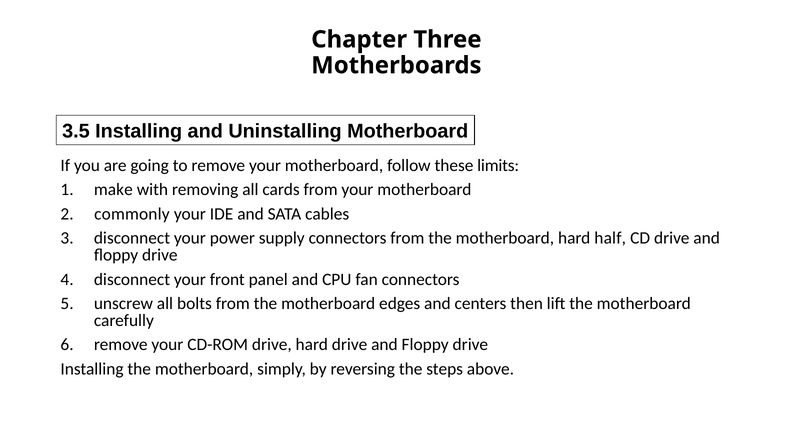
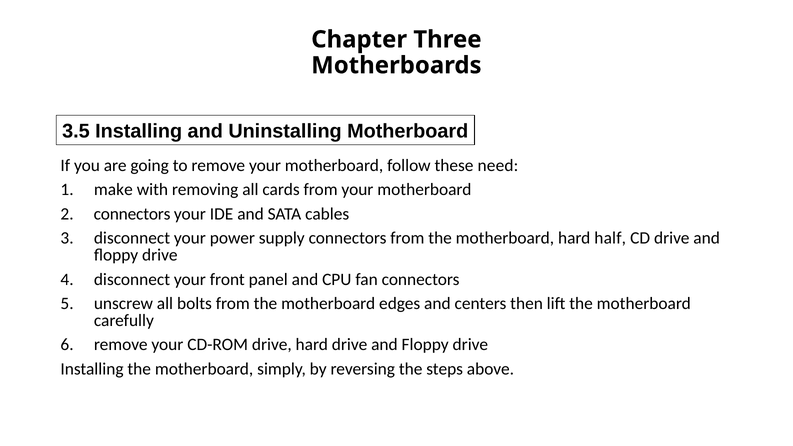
limits: limits -> need
commonly at (132, 214): commonly -> connectors
